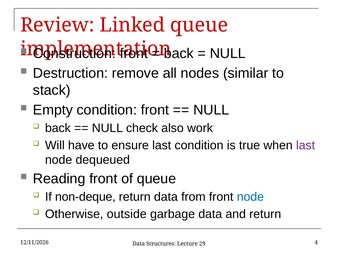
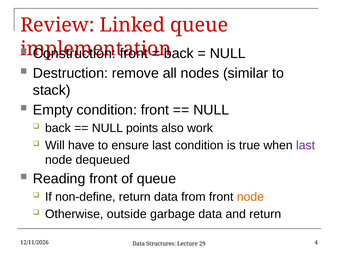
check: check -> points
non-deque: non-deque -> non-define
node at (250, 196) colour: blue -> orange
